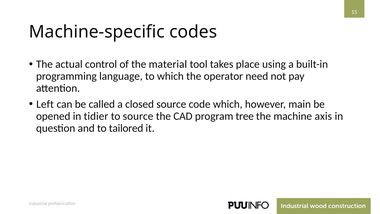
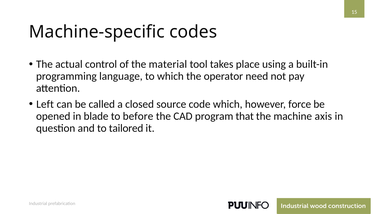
main: main -> force
tidier: tidier -> blade
to source: source -> before
tree: tree -> that
